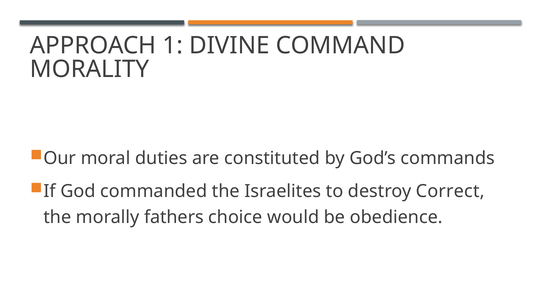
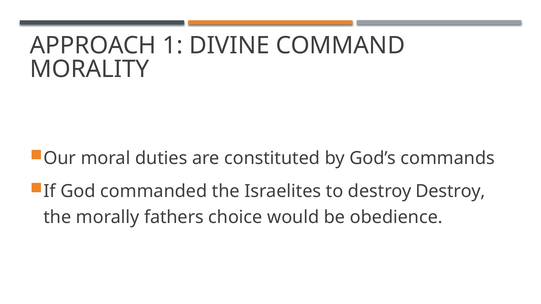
destroy Correct: Correct -> Destroy
